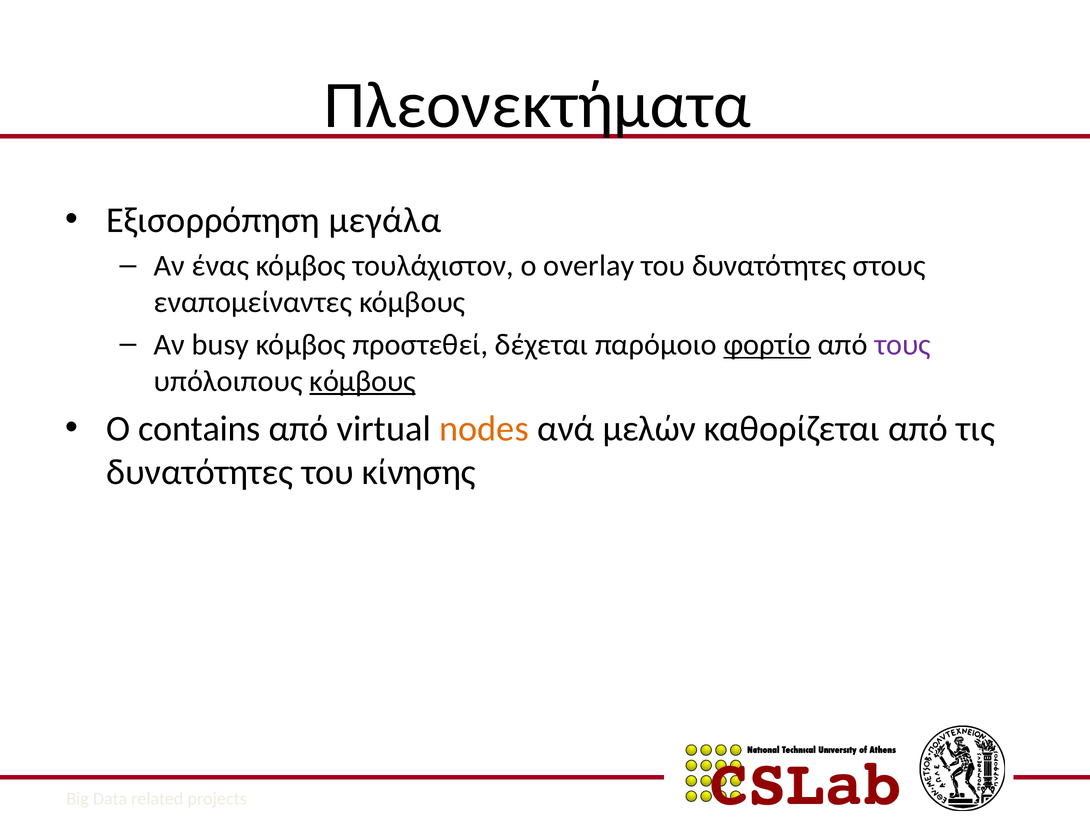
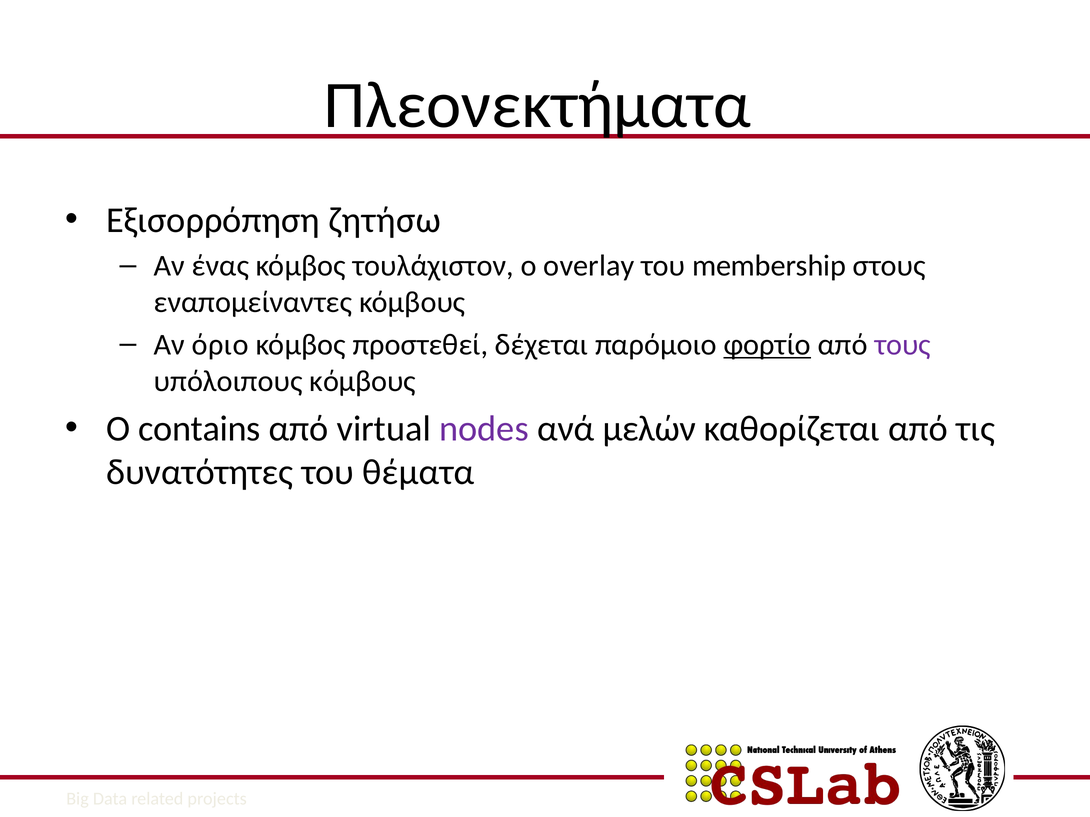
μεγάλα: μεγάλα -> ζητήσω
του δυνατότητες: δυνατότητες -> membership
busy: busy -> όριο
κόμβους at (363, 381) underline: present -> none
nodes colour: orange -> purple
κίνησης: κίνησης -> θέματα
